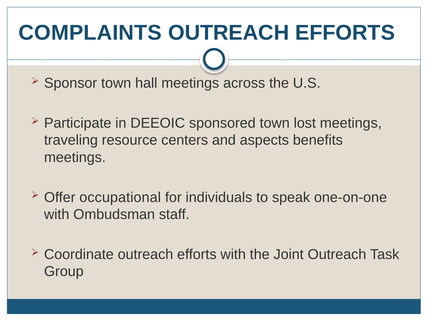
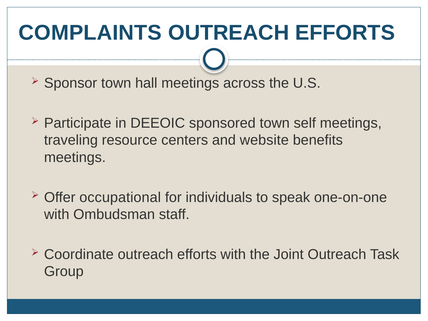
lost: lost -> self
aspects: aspects -> website
